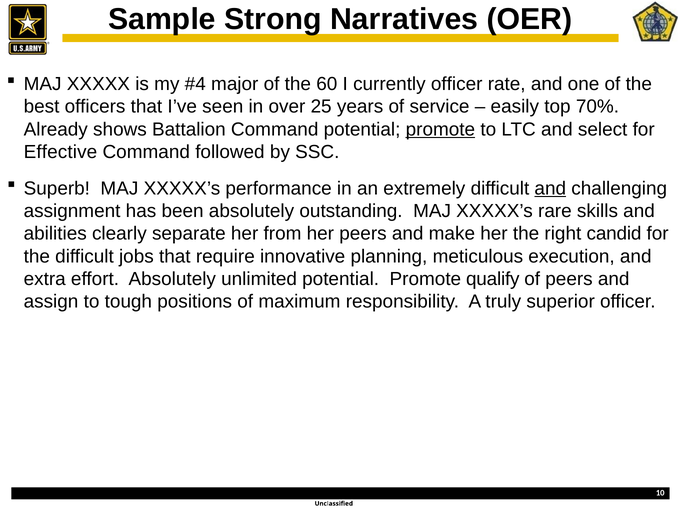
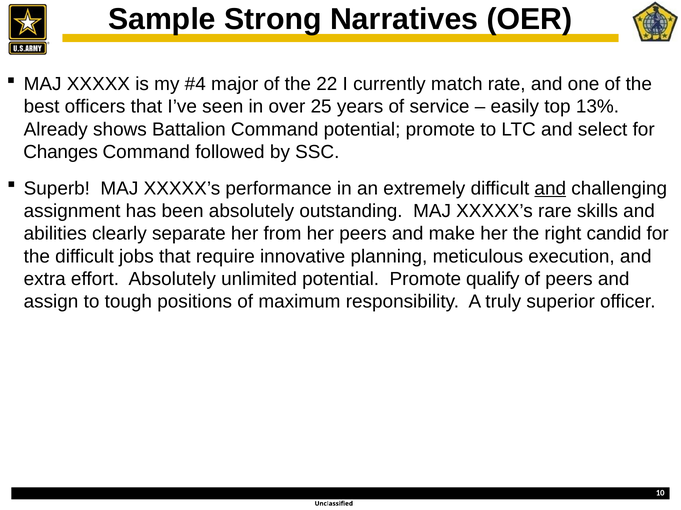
60: 60 -> 22
currently officer: officer -> match
70%: 70% -> 13%
promote at (440, 130) underline: present -> none
Effective: Effective -> Changes
